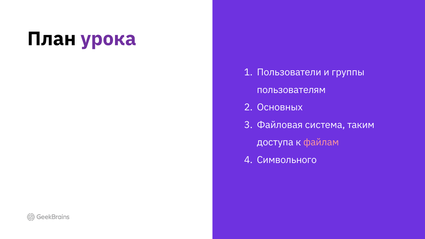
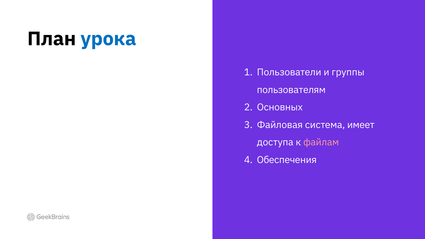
урока colour: purple -> blue
таким: таким -> имеет
Символьного: Символьного -> Обеспечения
